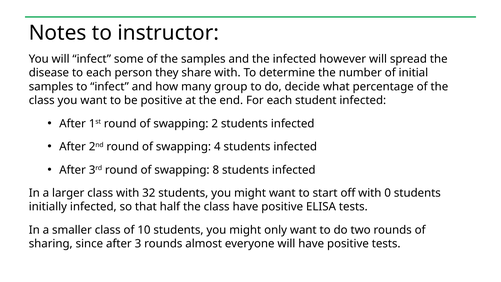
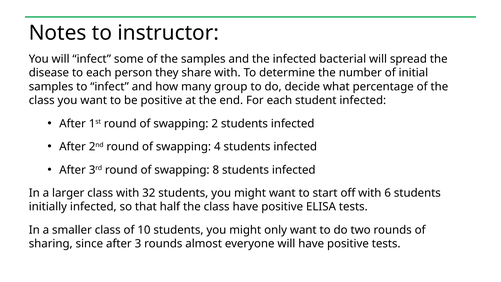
however: however -> bacterial
0: 0 -> 6
